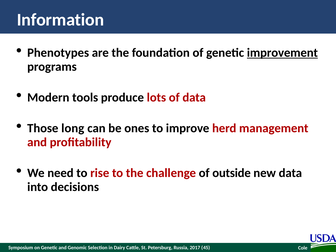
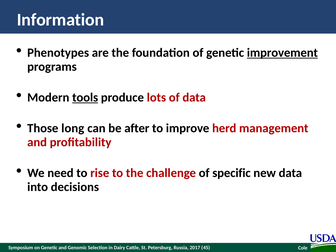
tools underline: none -> present
ones: ones -> after
outside: outside -> specific
